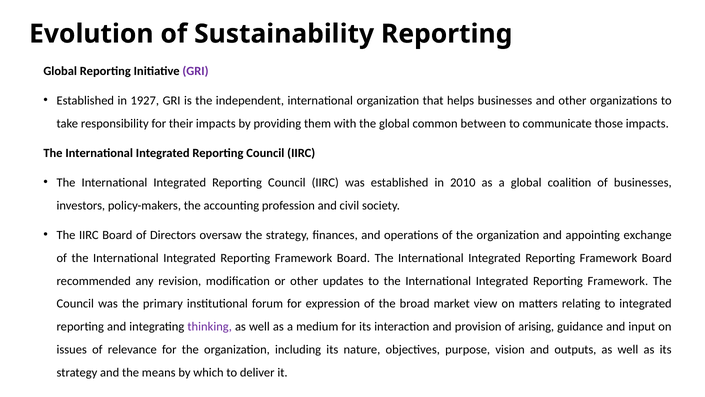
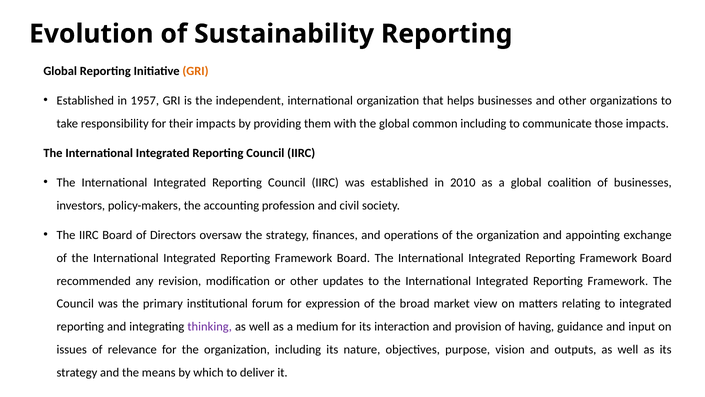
GRI at (196, 71) colour: purple -> orange
1927: 1927 -> 1957
common between: between -> including
arising: arising -> having
